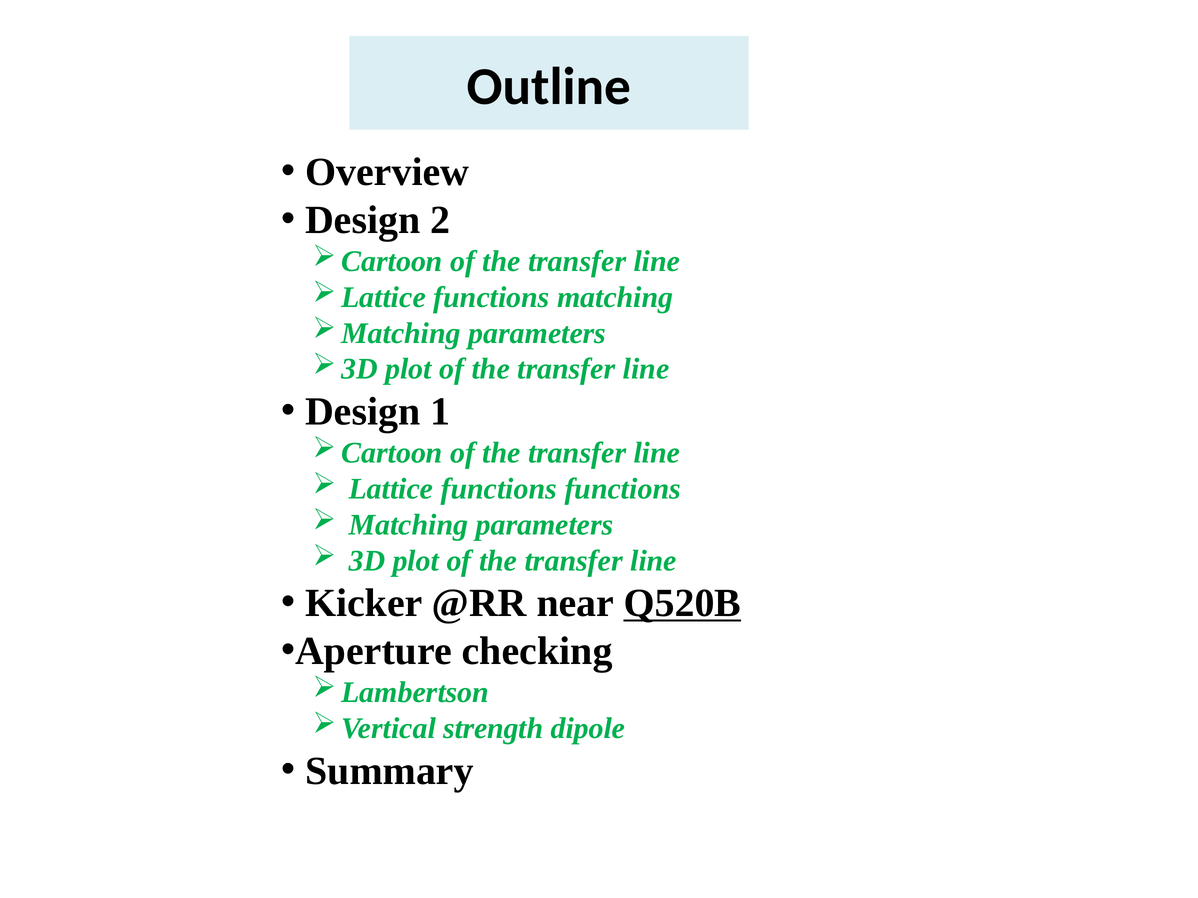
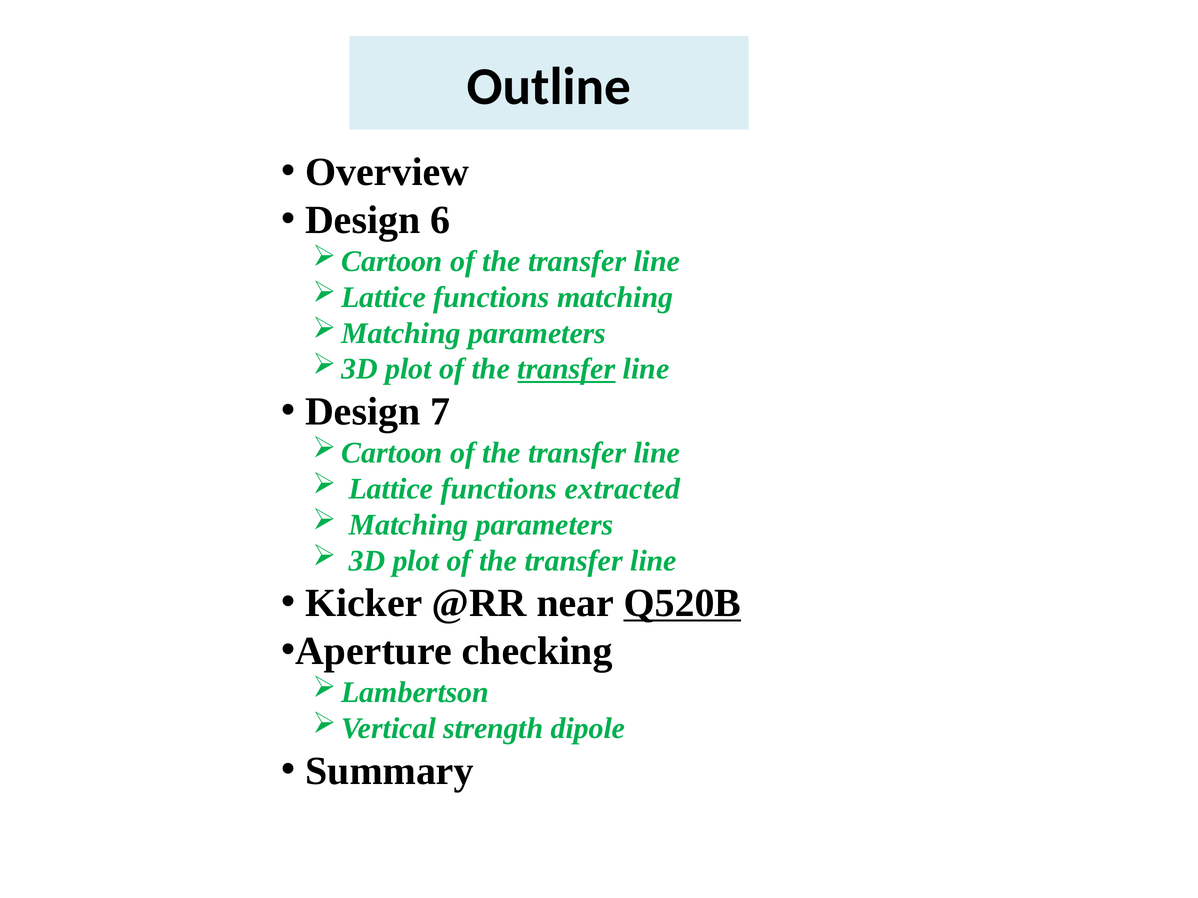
2: 2 -> 6
transfer at (566, 369) underline: none -> present
1: 1 -> 7
functions functions: functions -> extracted
